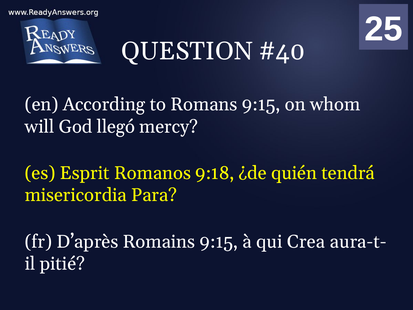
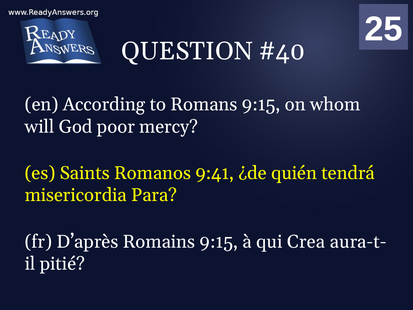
llegó: llegó -> poor
Esprit: Esprit -> Saints
9:18: 9:18 -> 9:41
